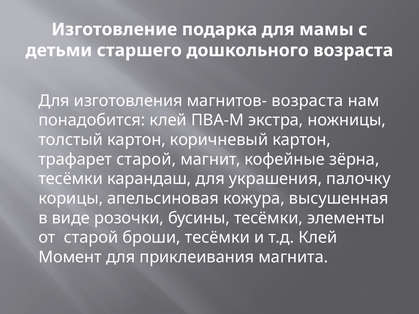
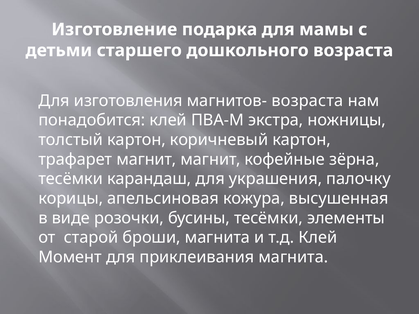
трафарет старой: старой -> магнит
броши тесёмки: тесёмки -> магнита
